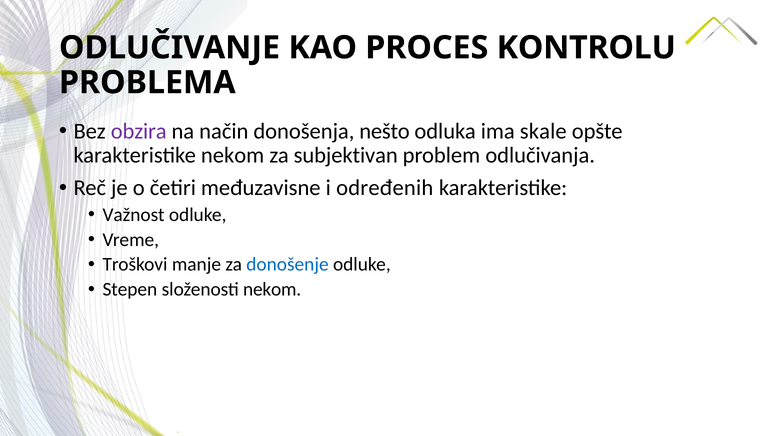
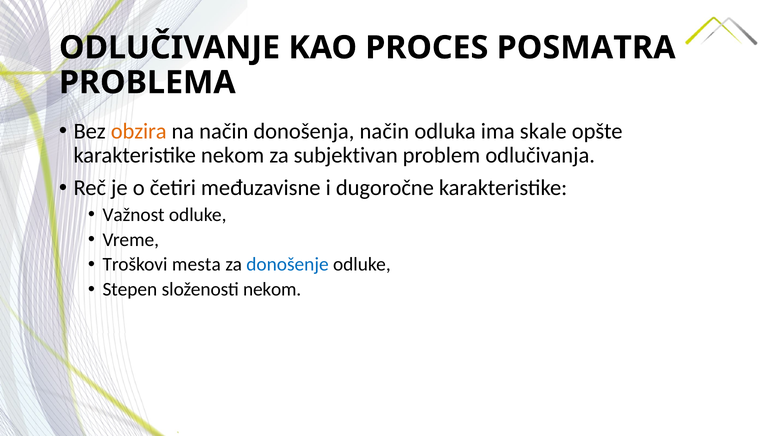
KONTROLU: KONTROLU -> POSMATRA
obzira colour: purple -> orange
donošenja nešto: nešto -> način
određenih: određenih -> dugoročne
manje: manje -> mesta
